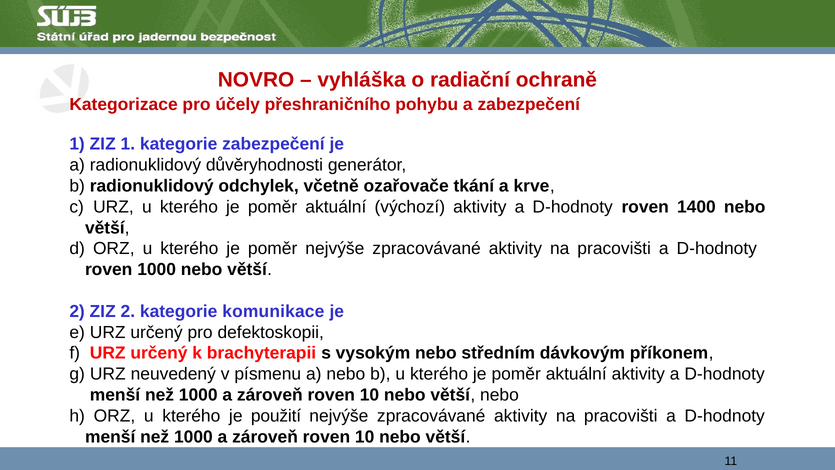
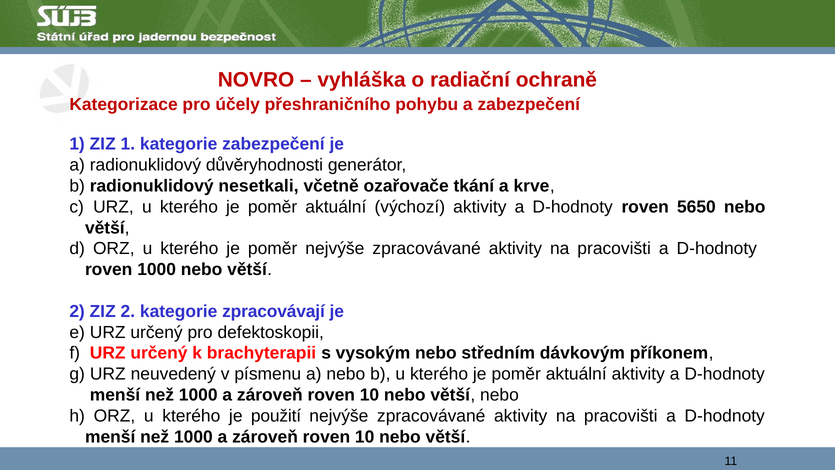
odchylek: odchylek -> nesetkali
1400: 1400 -> 5650
komunikace: komunikace -> zpracovávají
